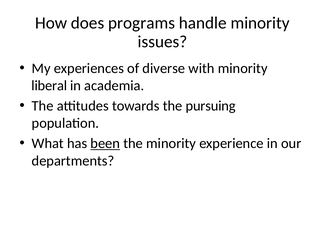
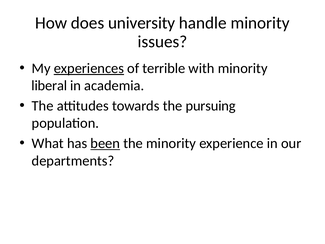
programs: programs -> university
experiences underline: none -> present
diverse: diverse -> terrible
